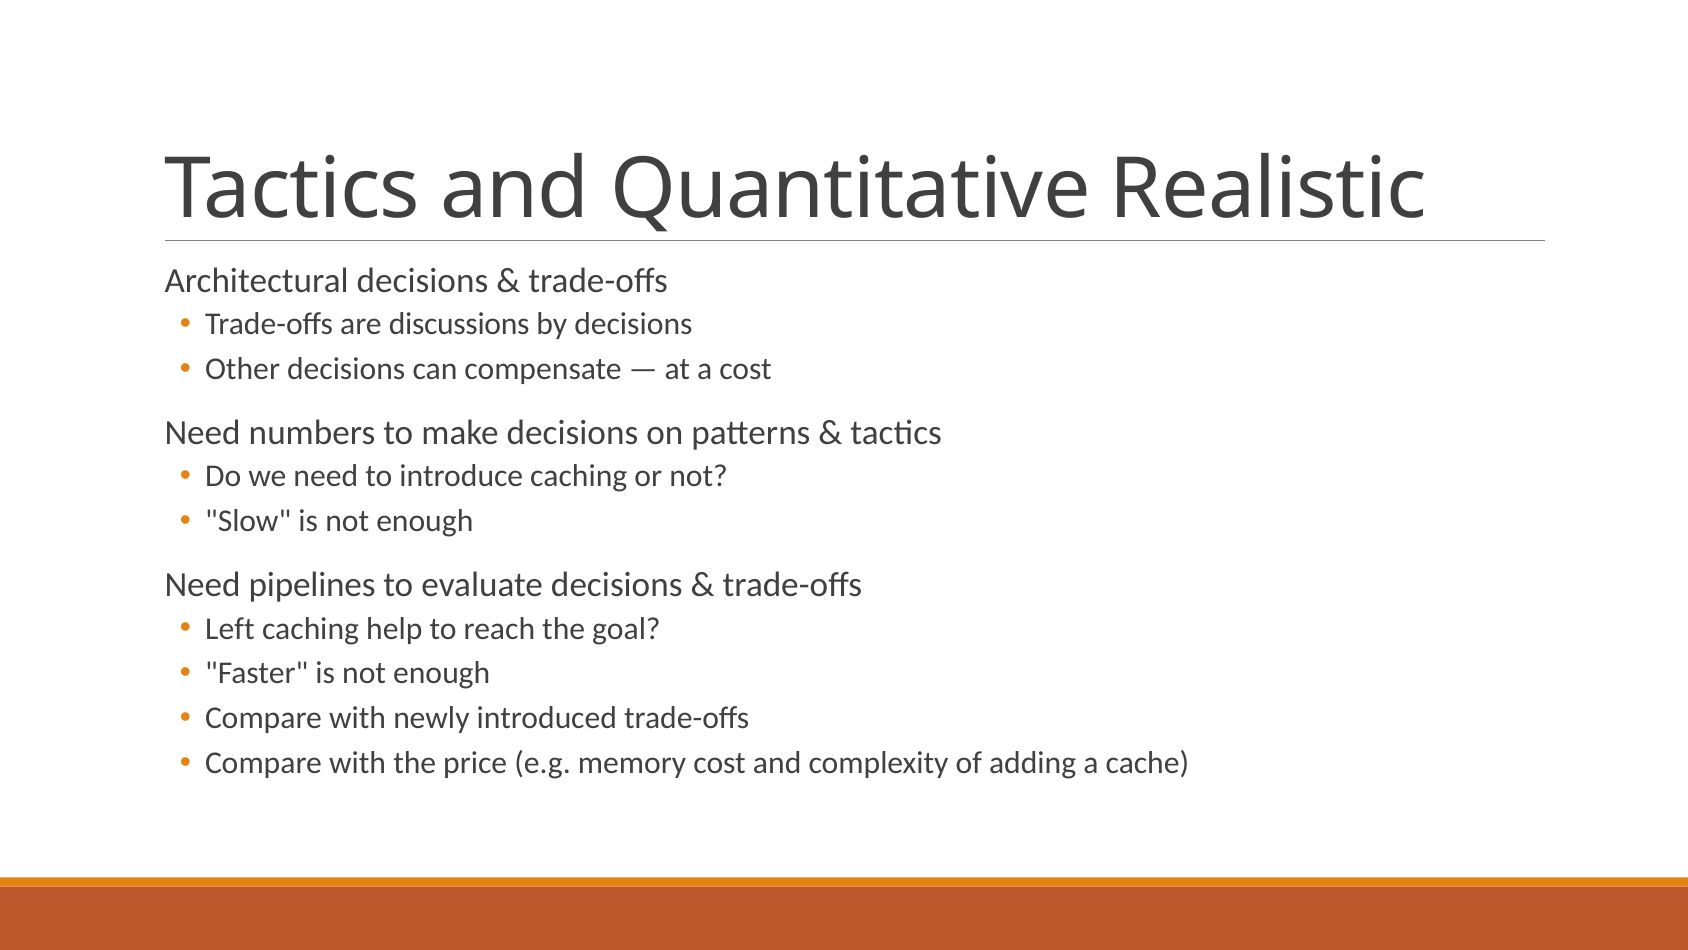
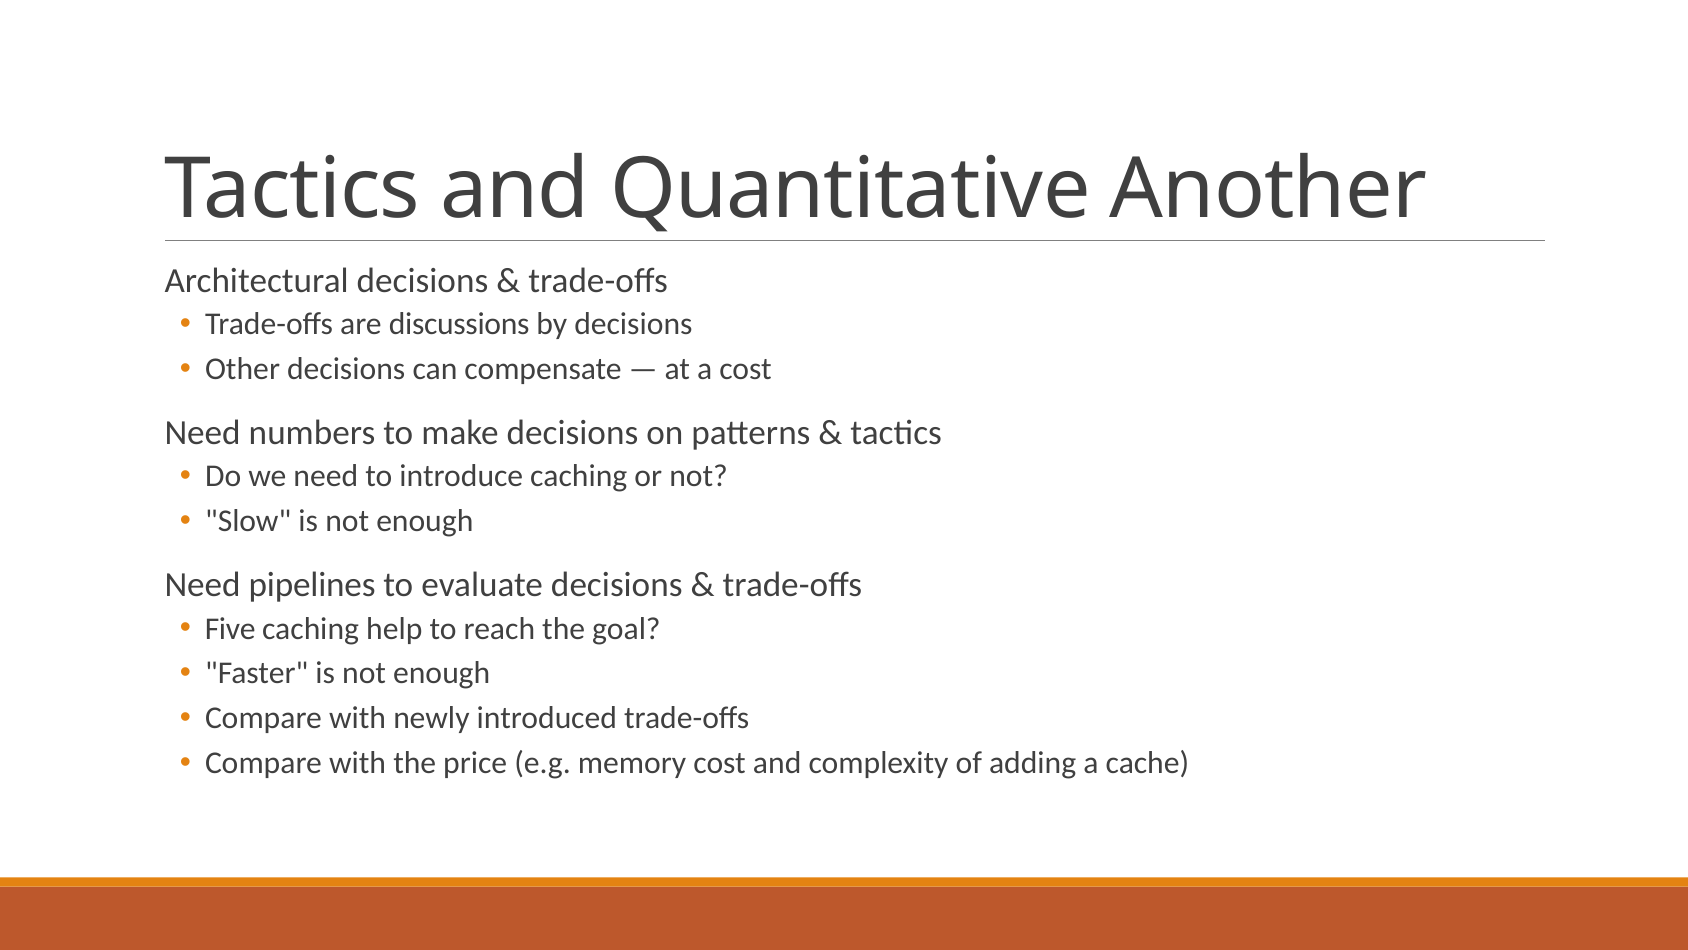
Realistic: Realistic -> Another
Left: Left -> Five
